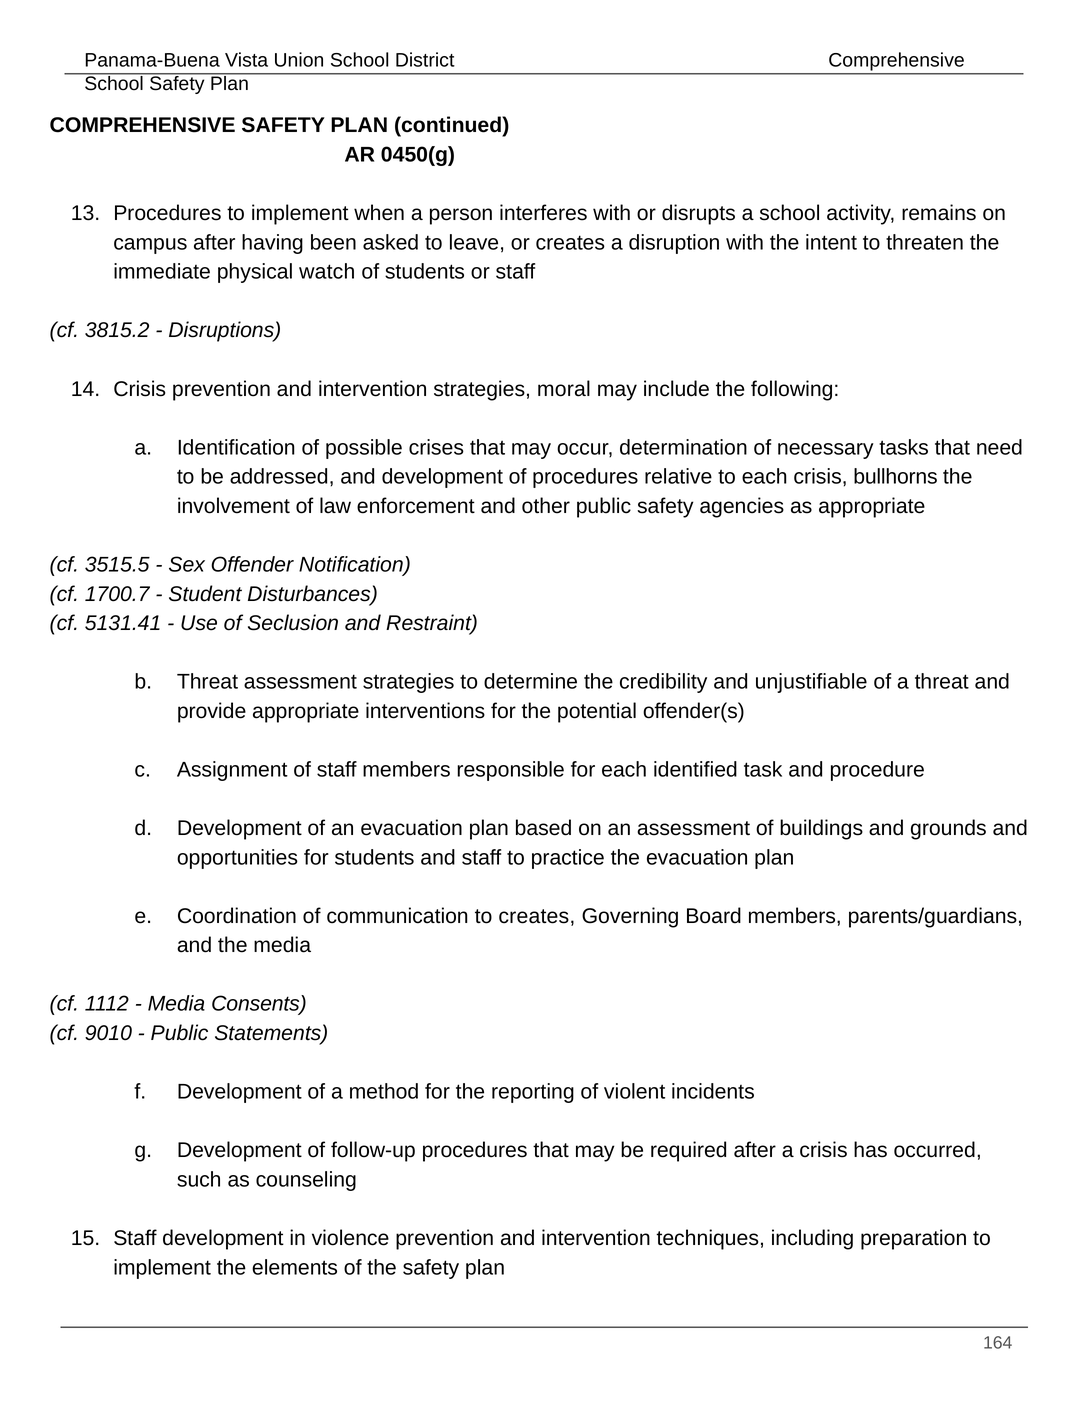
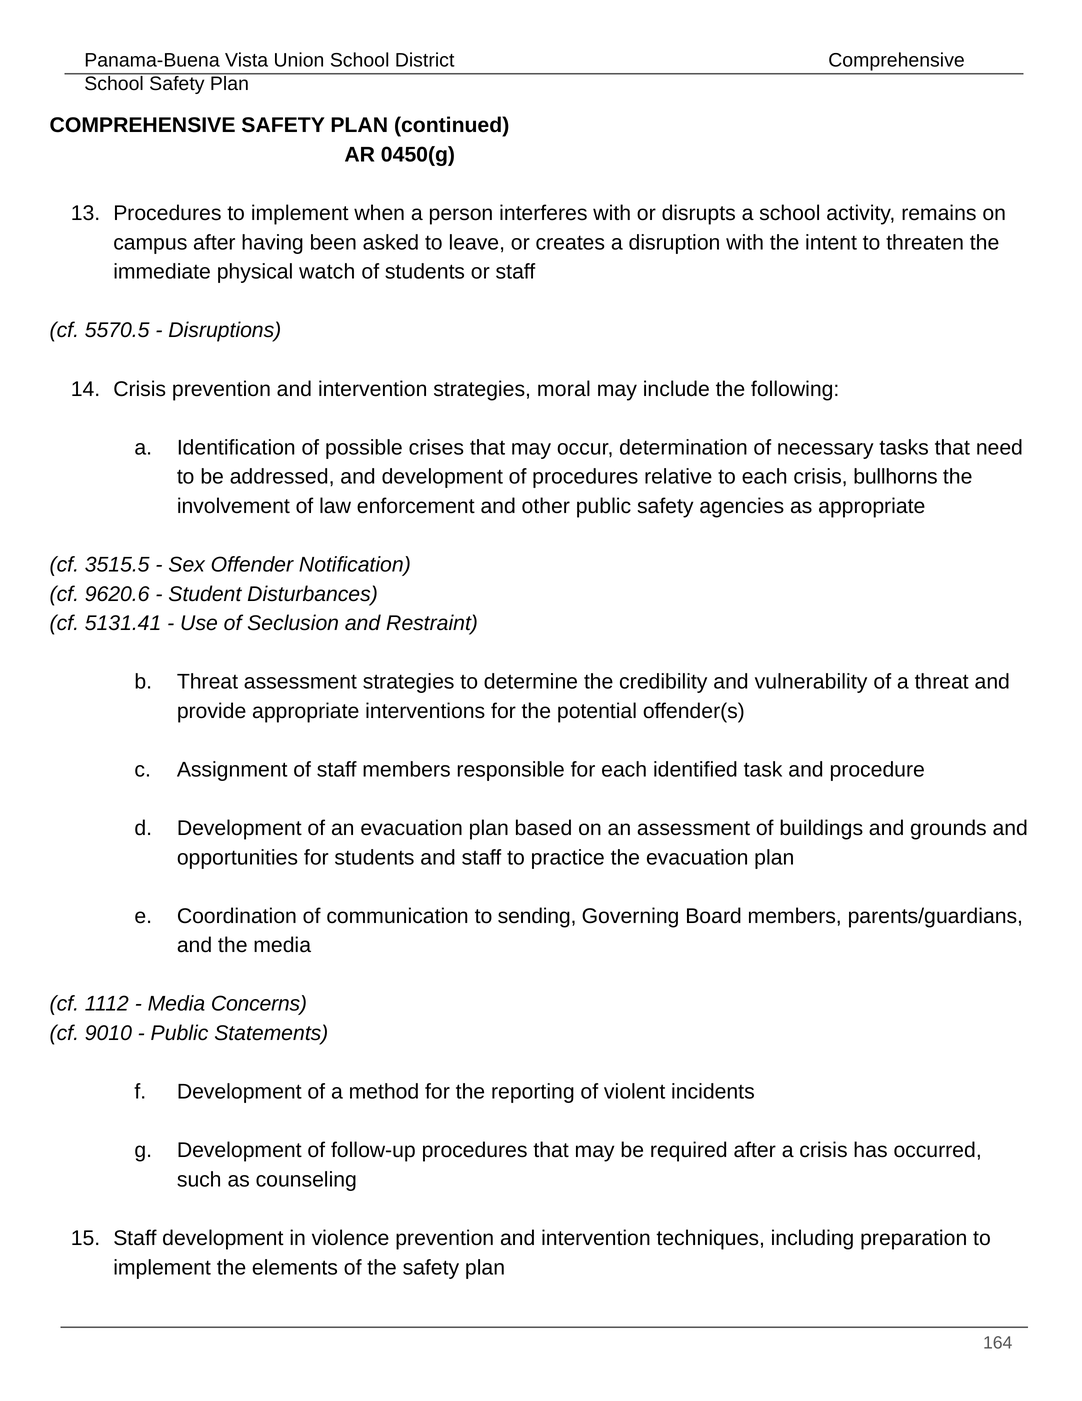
3815.2: 3815.2 -> 5570.5
1700.7: 1700.7 -> 9620.6
unjustifiable: unjustifiable -> vulnerability
to creates: creates -> sending
Consents: Consents -> Concerns
